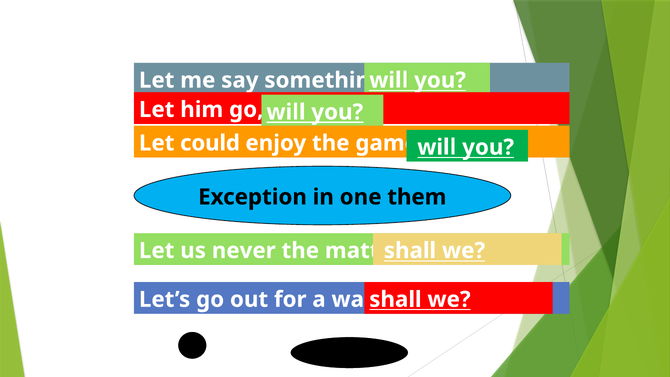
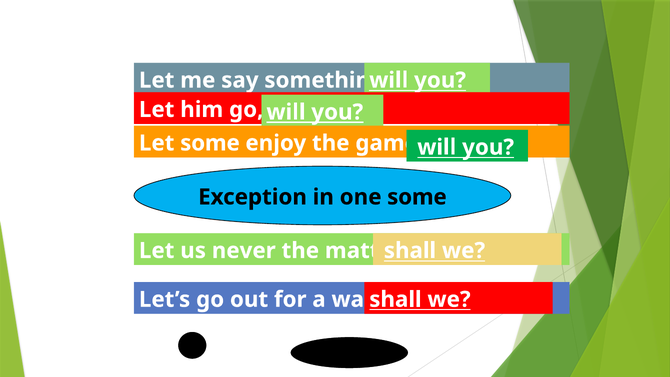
Let could: could -> some
one them: them -> some
